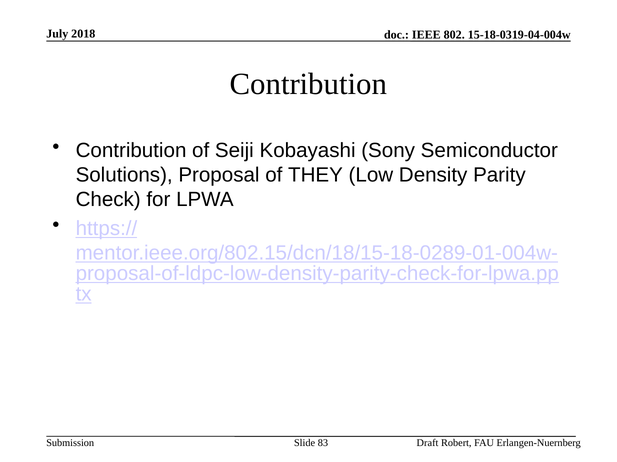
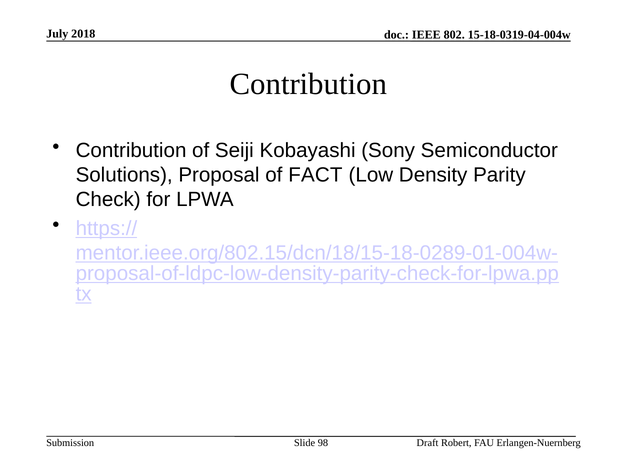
THEY: THEY -> FACT
83: 83 -> 98
